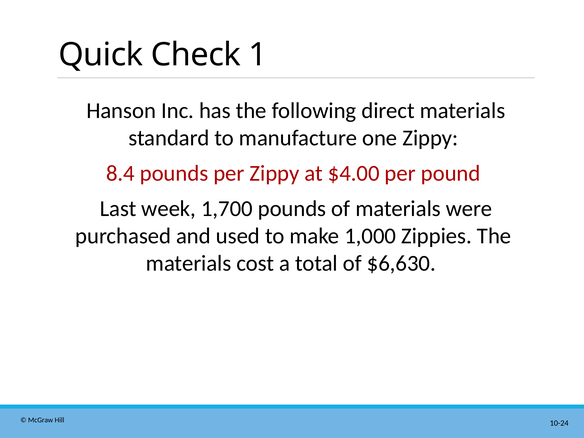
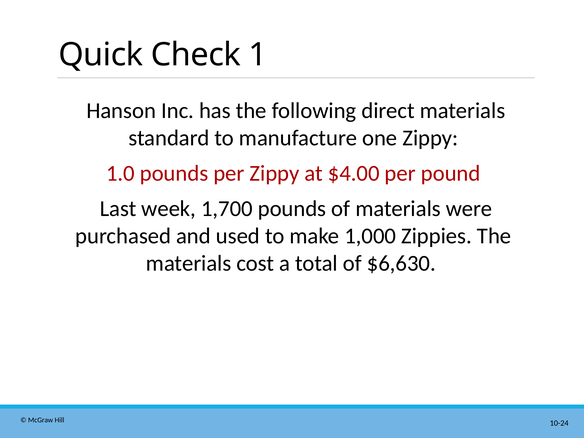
8.4: 8.4 -> 1.0
